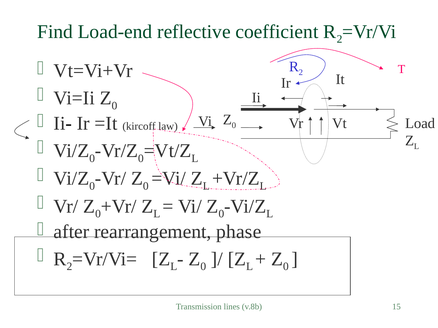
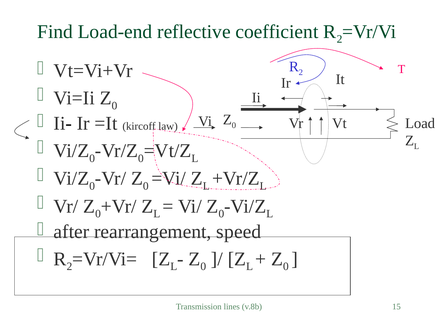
phase: phase -> speed
